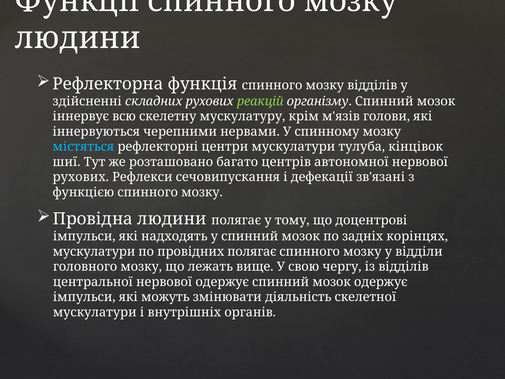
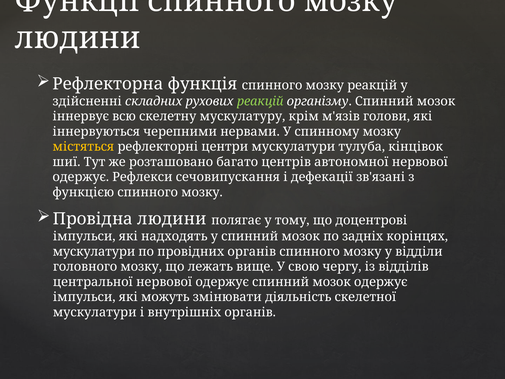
мозку відділів: відділів -> реакцій
містяться colour: light blue -> yellow
рухових at (81, 177): рухових -> одержує
провідних полягає: полягає -> органів
